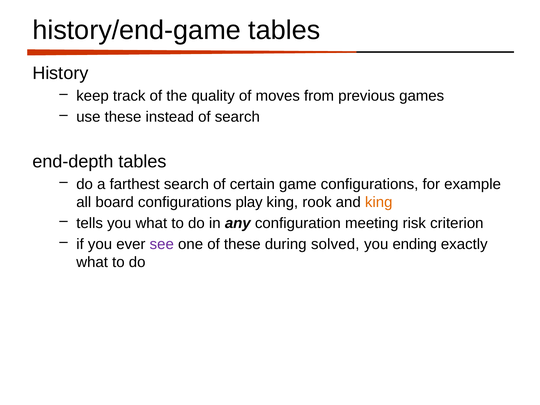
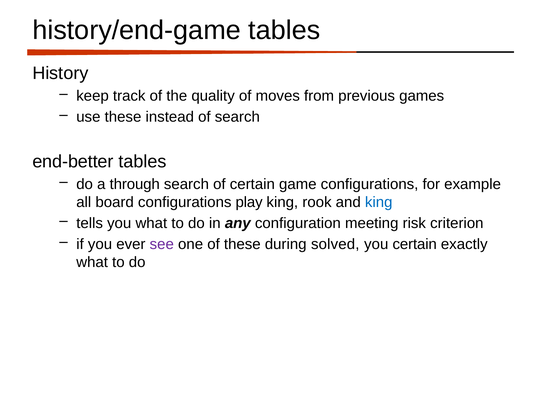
end-depth: end-depth -> end-better
farthest: farthest -> through
king at (379, 202) colour: orange -> blue
you ending: ending -> certain
